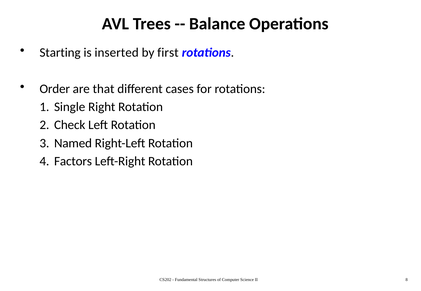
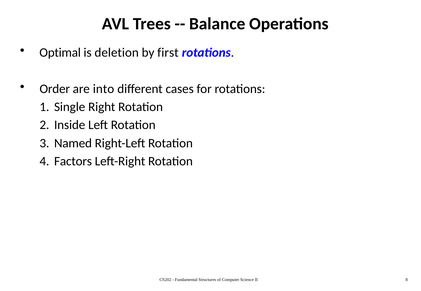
Starting: Starting -> Optimal
inserted: inserted -> deletion
that: that -> into
Check: Check -> Inside
